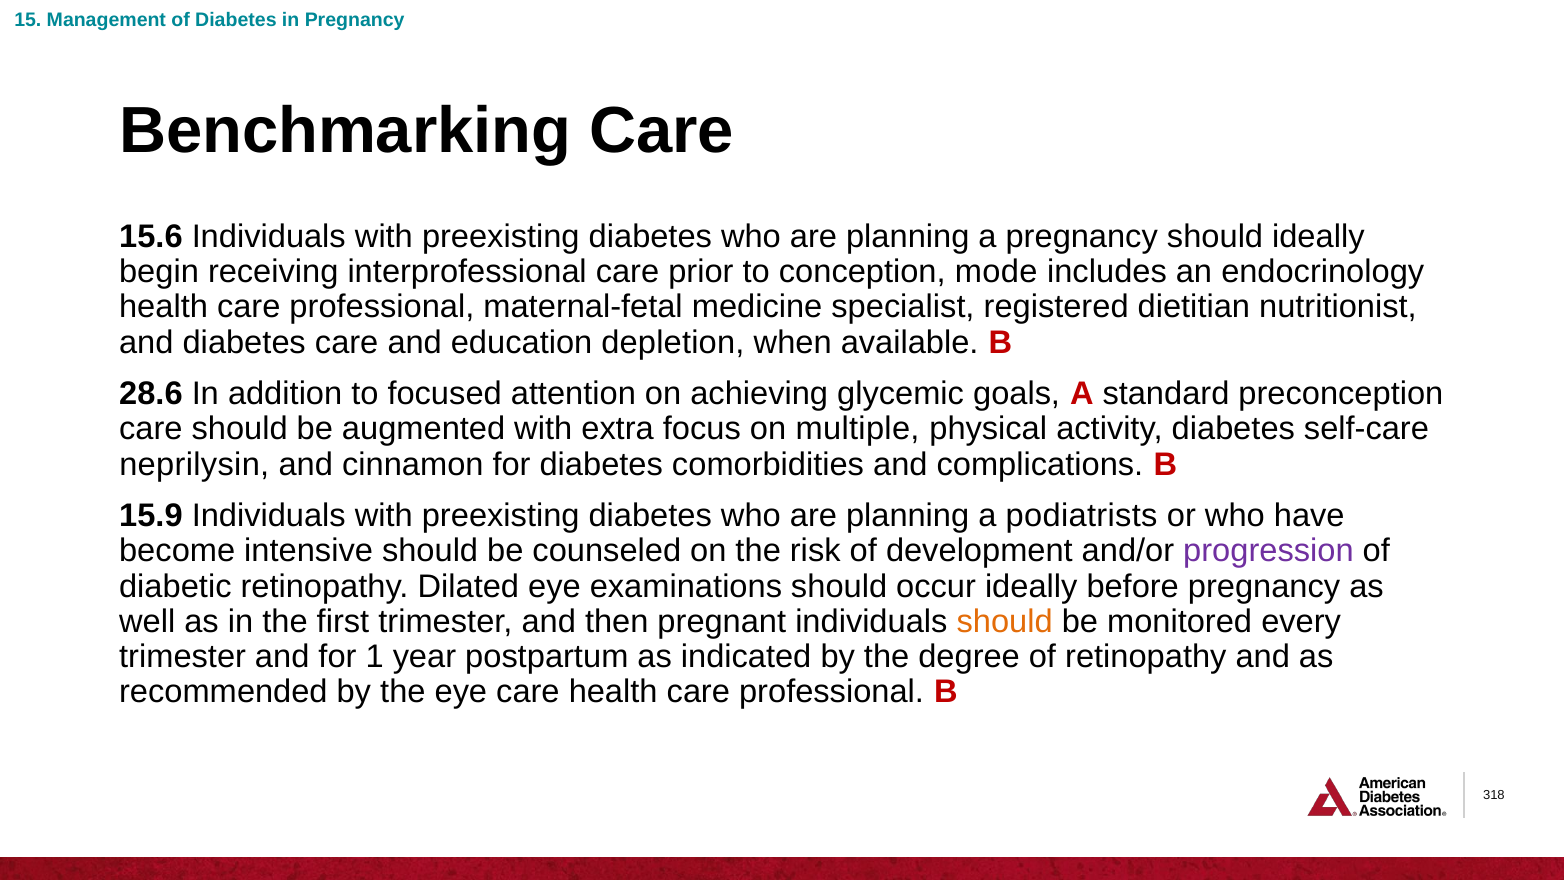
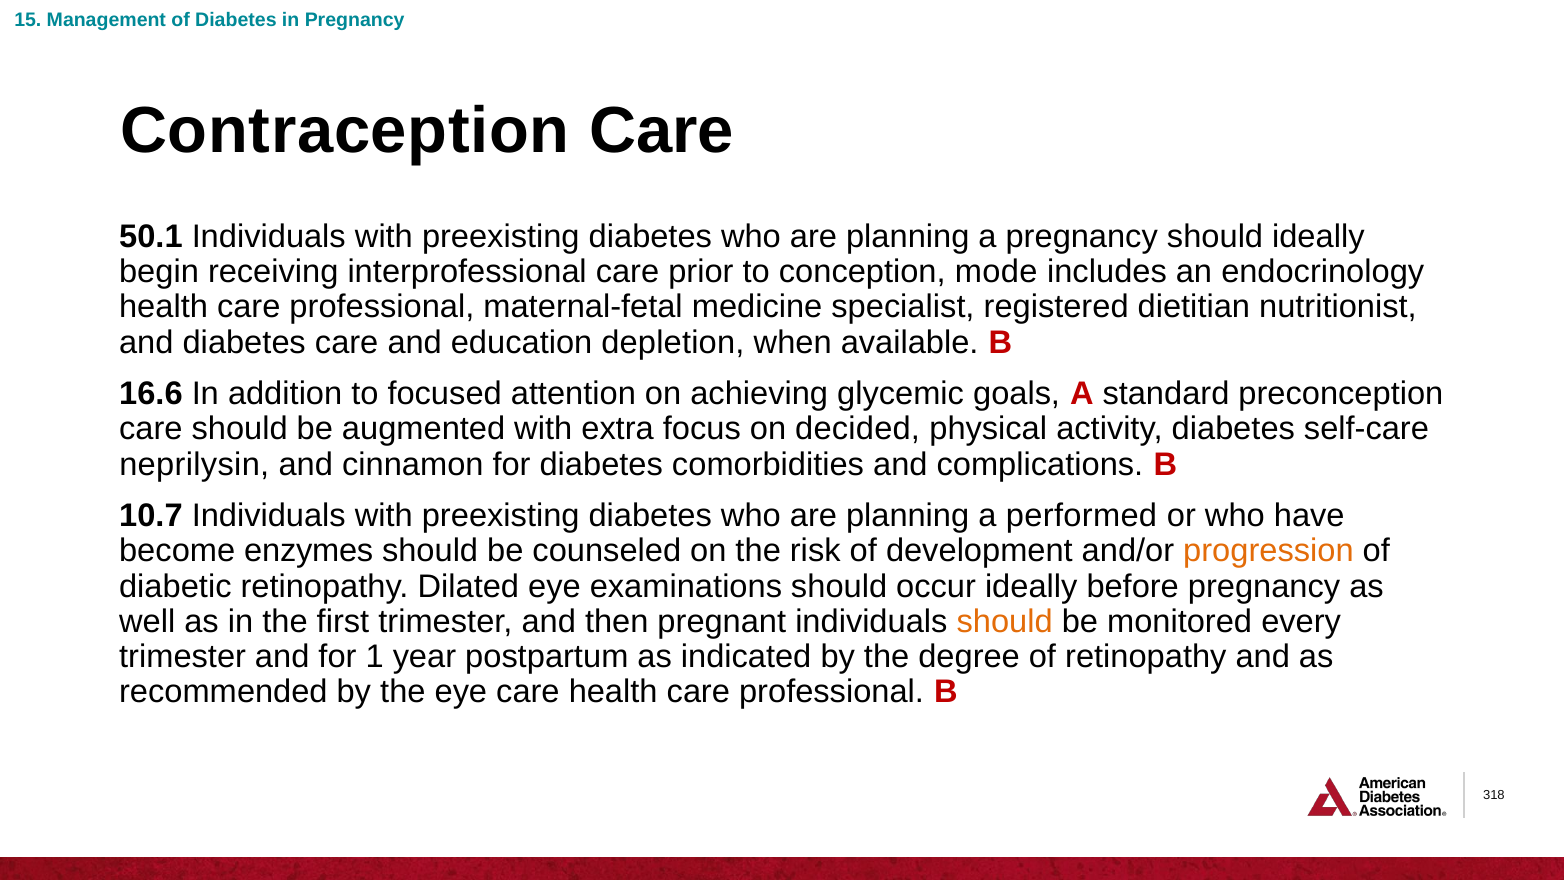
Benchmarking: Benchmarking -> Contraception
15.6: 15.6 -> 50.1
28.6: 28.6 -> 16.6
multiple: multiple -> decided
15.9: 15.9 -> 10.7
podiatrists: podiatrists -> performed
intensive: intensive -> enzymes
progression colour: purple -> orange
